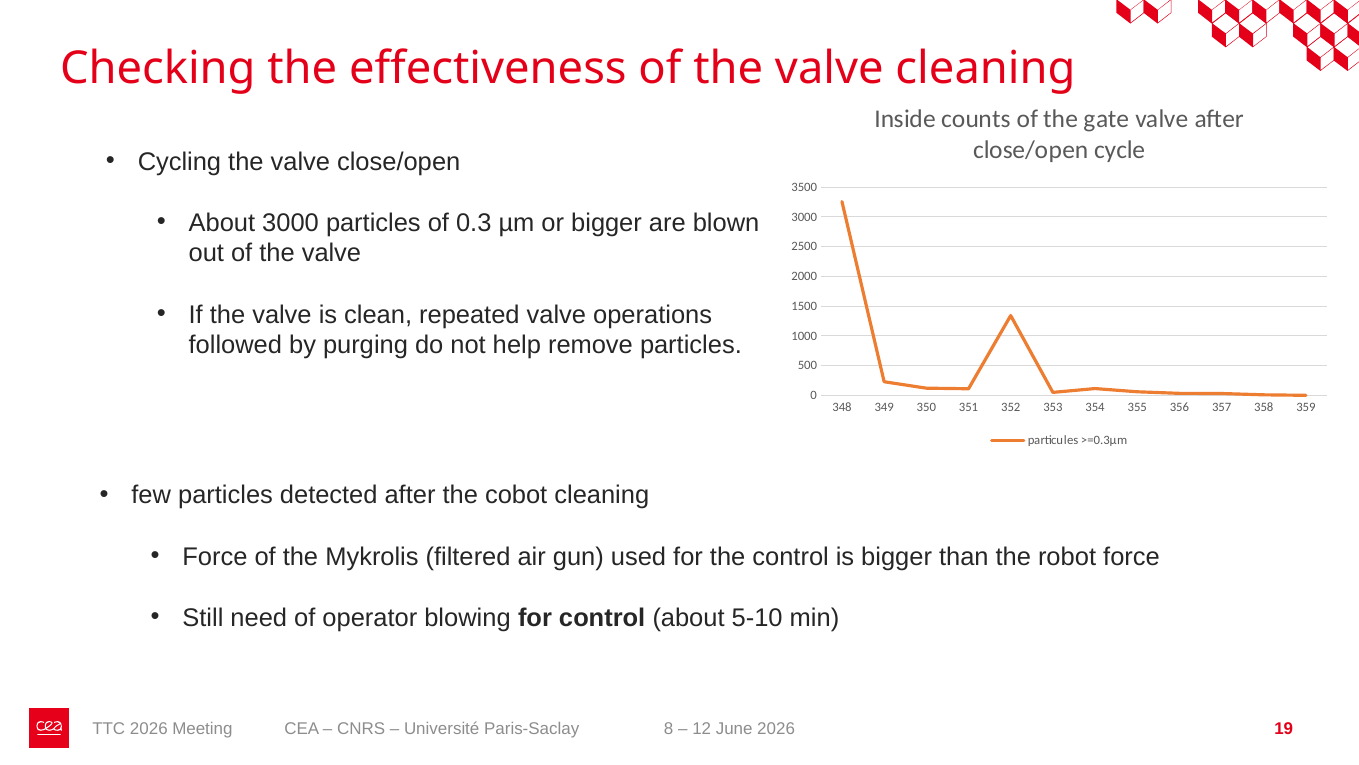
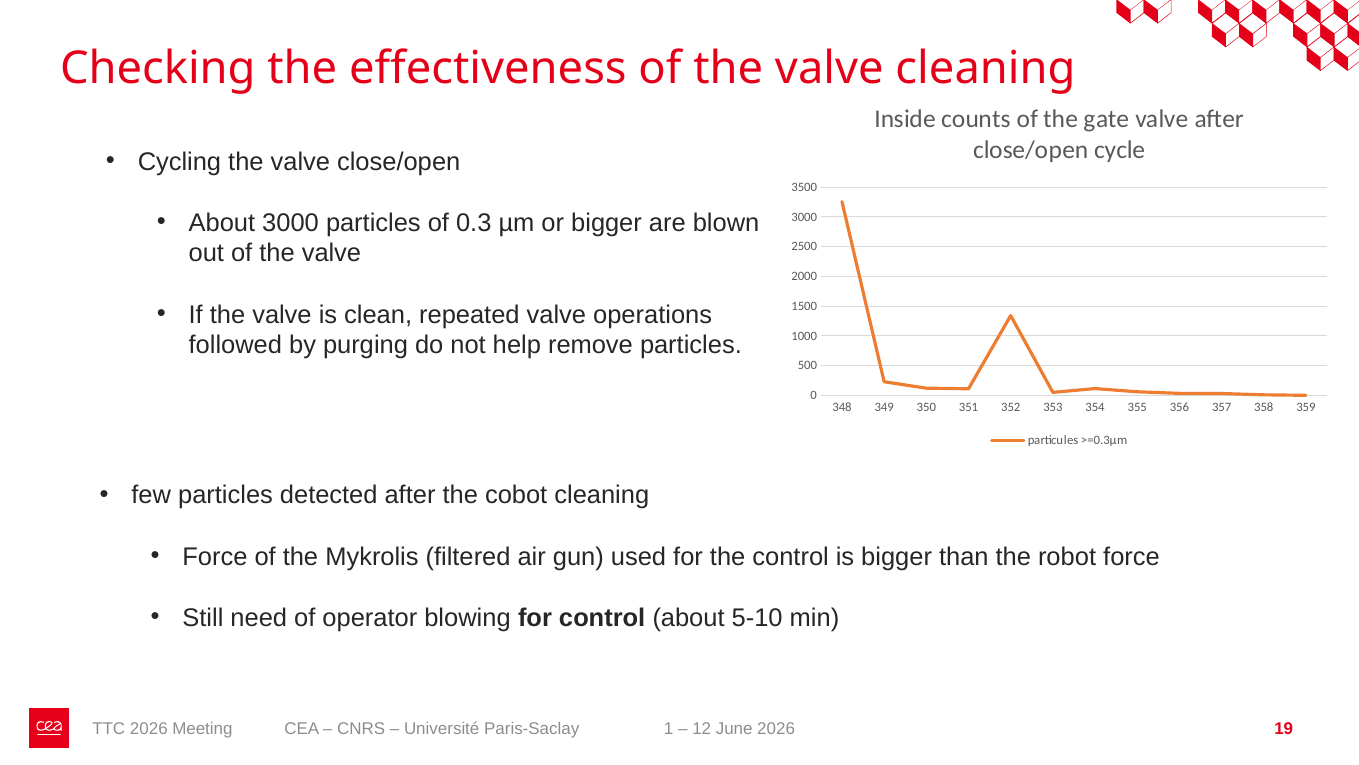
8: 8 -> 1
